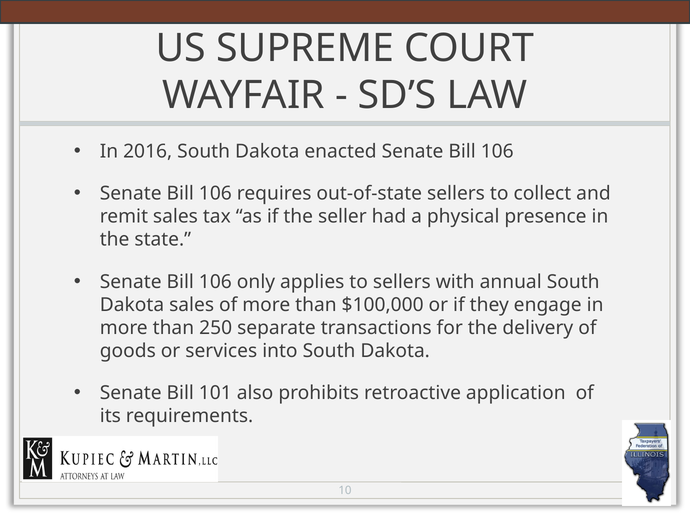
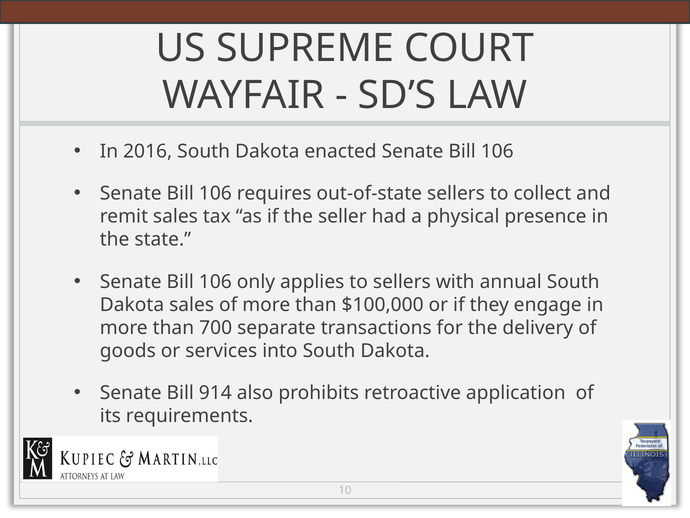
250: 250 -> 700
101: 101 -> 914
